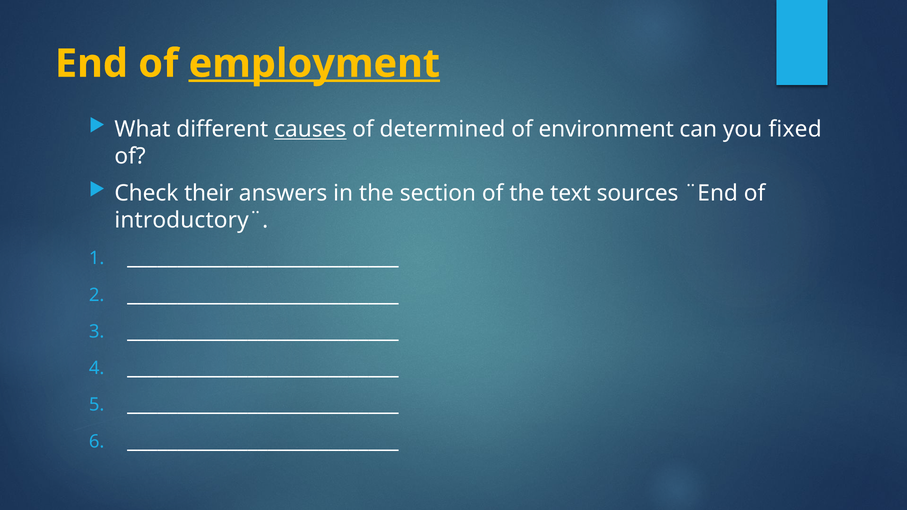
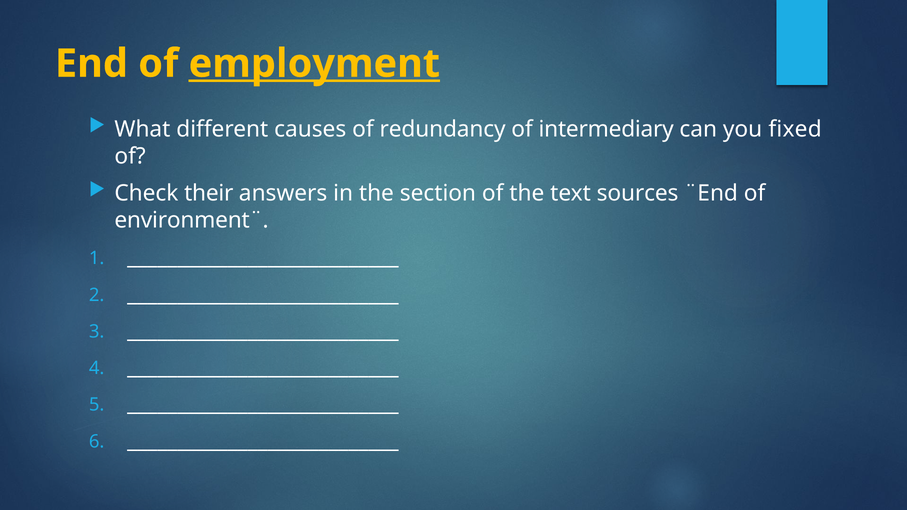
causes underline: present -> none
determined: determined -> redundancy
environment: environment -> intermediary
introductory¨: introductory¨ -> environment¨
